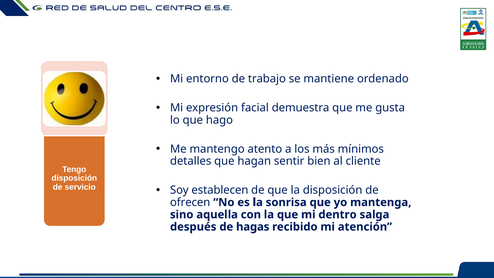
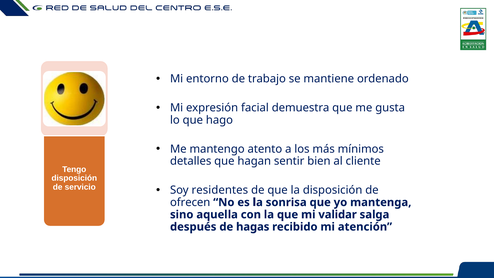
establecen: establecen -> residentes
dentro: dentro -> validar
